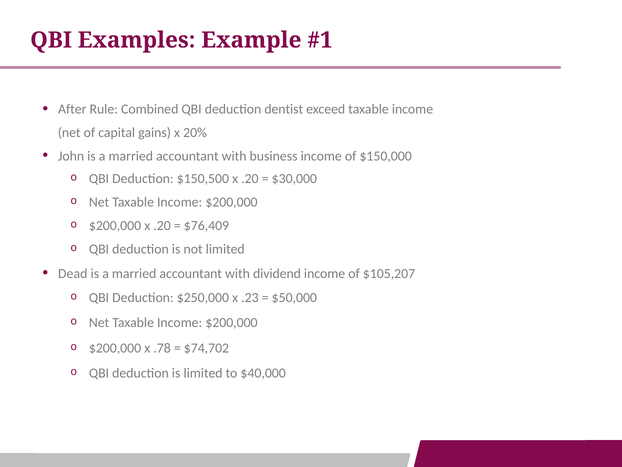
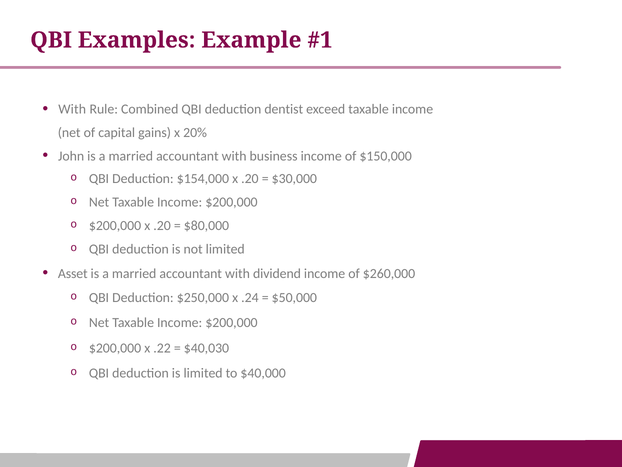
After at (72, 109): After -> With
$150,500: $150,500 -> $154,000
$76,409: $76,409 -> $80,000
Dead: Dead -> Asset
$105,207: $105,207 -> $260,000
.23: .23 -> .24
.78: .78 -> .22
$74,702: $74,702 -> $40,030
